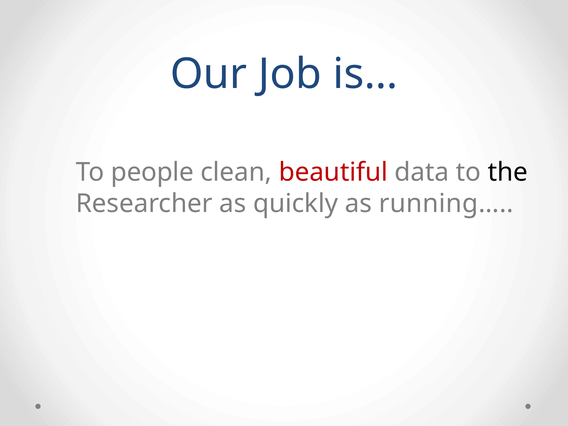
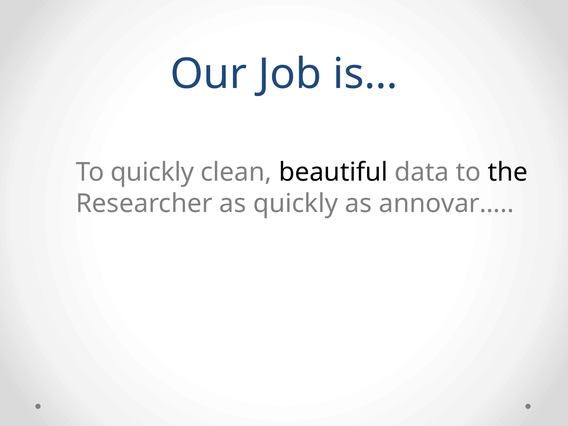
To people: people -> quickly
beautiful colour: red -> black
running…: running… -> annovar…
